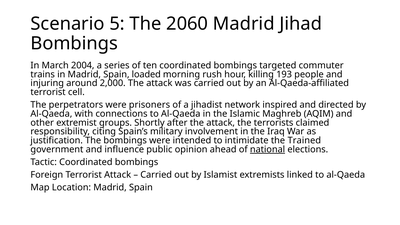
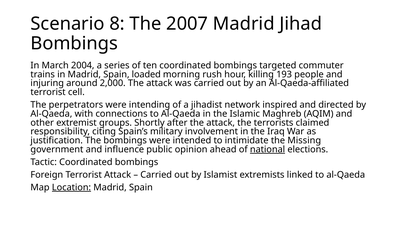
5: 5 -> 8
2060: 2060 -> 2007
prisoners: prisoners -> intending
Trained: Trained -> Missing
Location underline: none -> present
